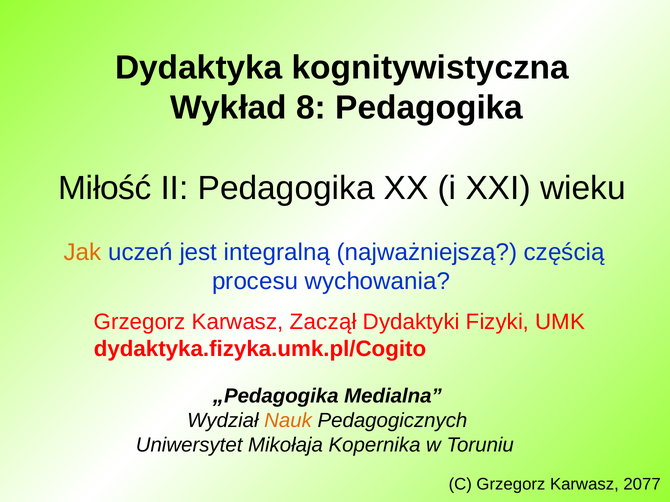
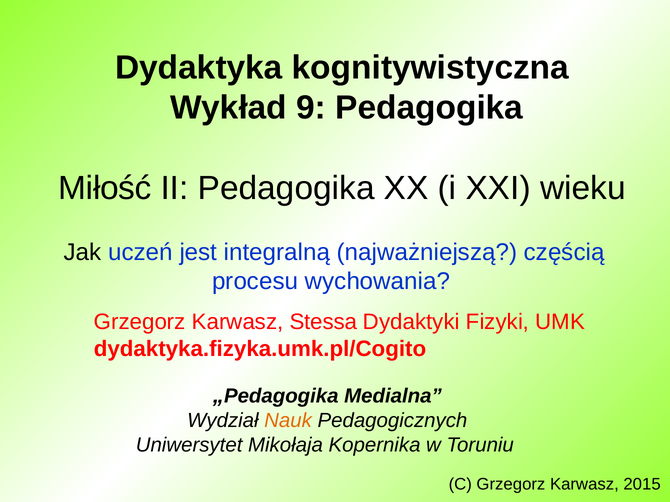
8: 8 -> 9
Jak colour: orange -> black
Zaczął: Zaczął -> Stessa
2077: 2077 -> 2015
